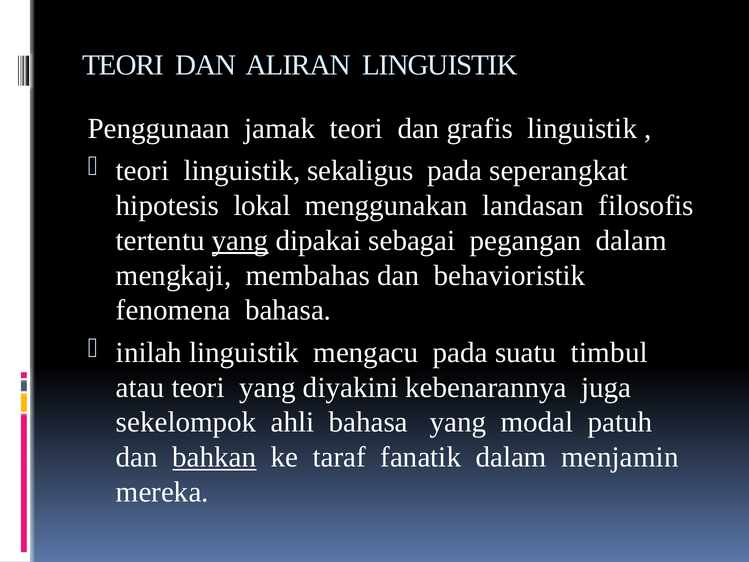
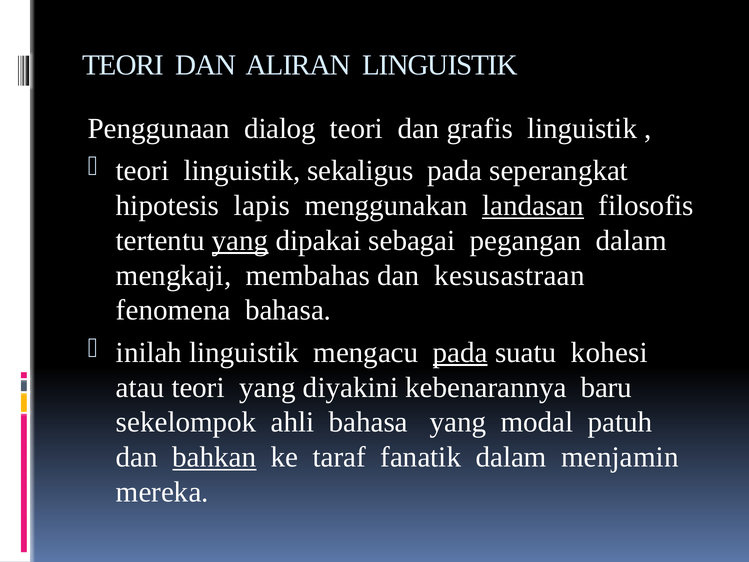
jamak: jamak -> dialog
lokal: lokal -> lapis
landasan underline: none -> present
behavioristik: behavioristik -> kesusastraan
pada at (460, 352) underline: none -> present
timbul: timbul -> kohesi
juga: juga -> baru
